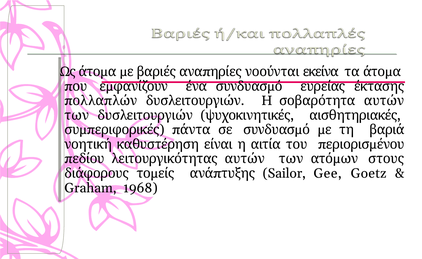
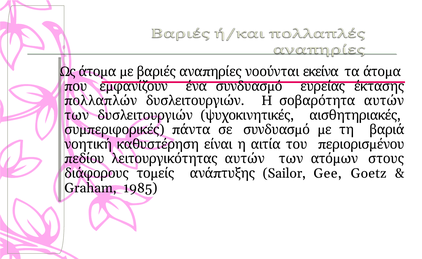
1968: 1968 -> 1985
